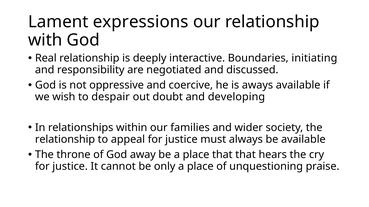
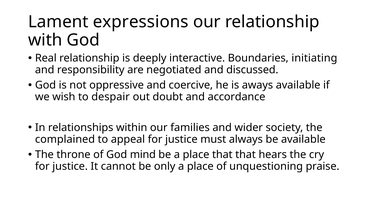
developing: developing -> accordance
relationship at (65, 140): relationship -> complained
away: away -> mind
